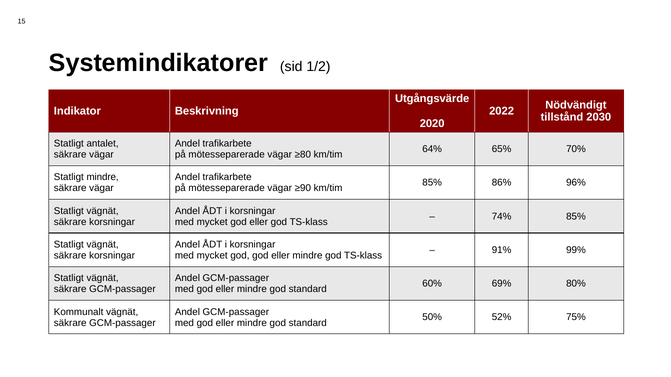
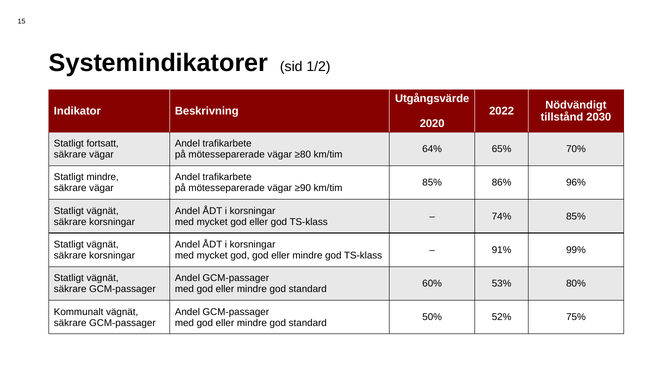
antalet: antalet -> fortsatt
69%: 69% -> 53%
